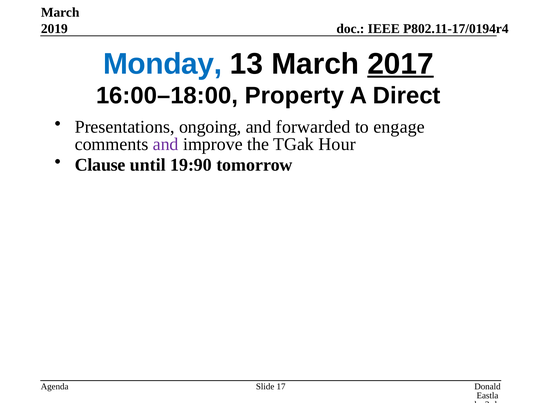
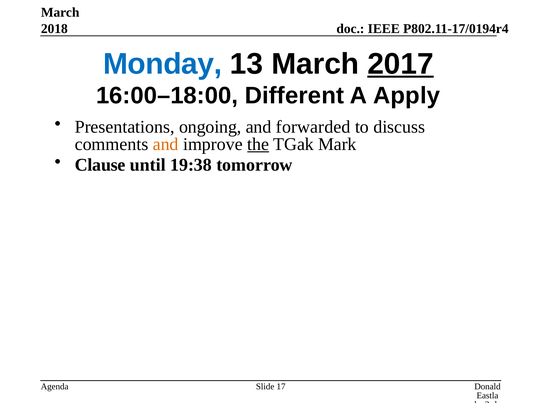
2019: 2019 -> 2018
Property: Property -> Different
Direct: Direct -> Apply
engage: engage -> discuss
and at (166, 144) colour: purple -> orange
the underline: none -> present
Hour: Hour -> Mark
19:90: 19:90 -> 19:38
